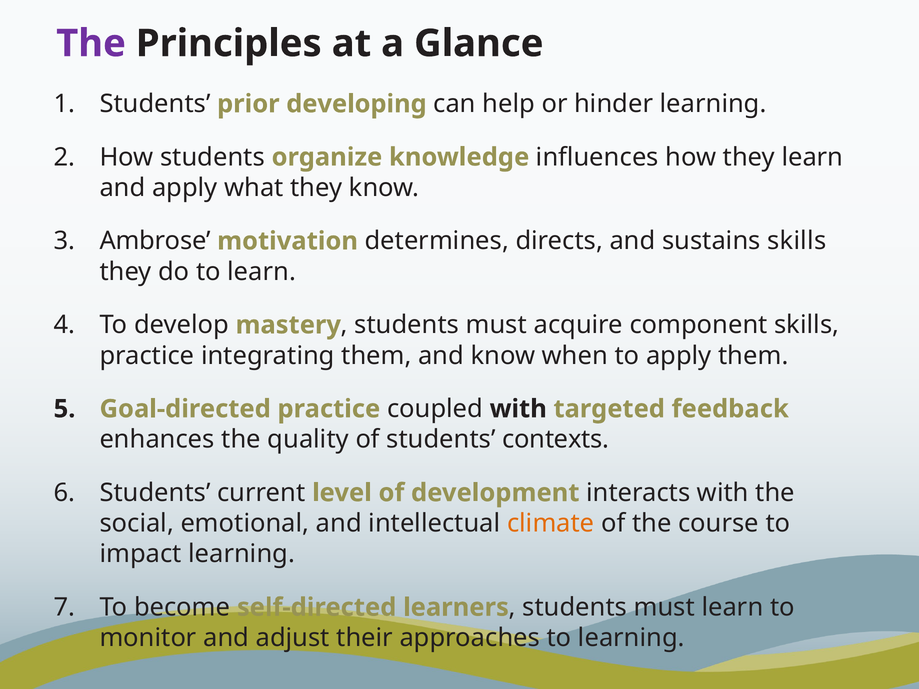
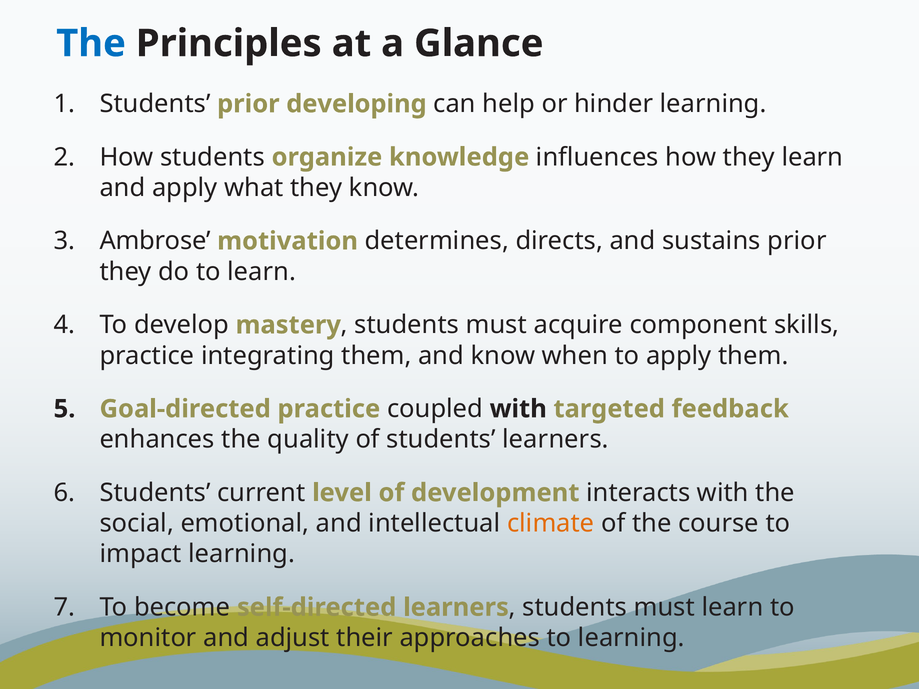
The at (91, 44) colour: purple -> blue
sustains skills: skills -> prior
students contexts: contexts -> learners
